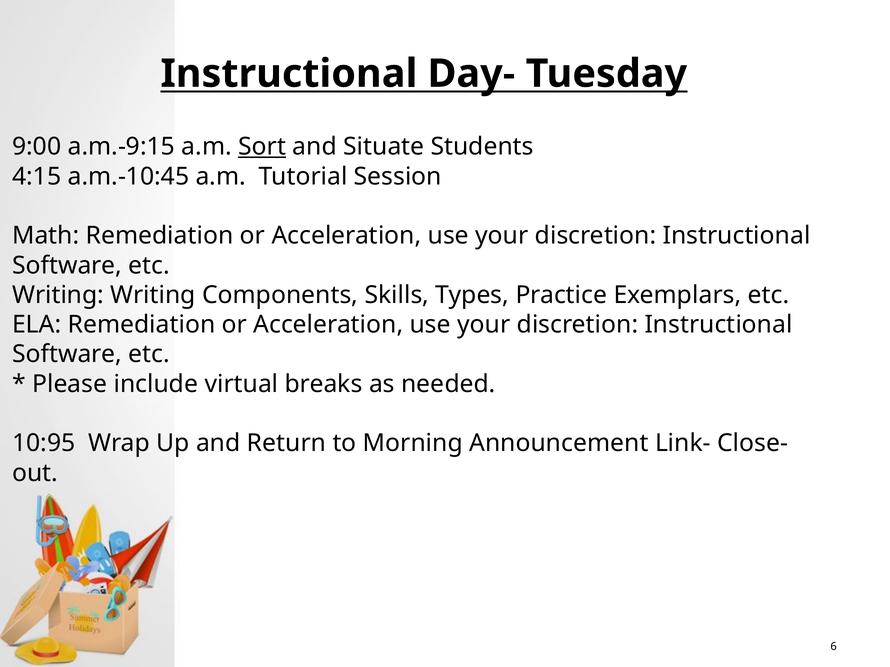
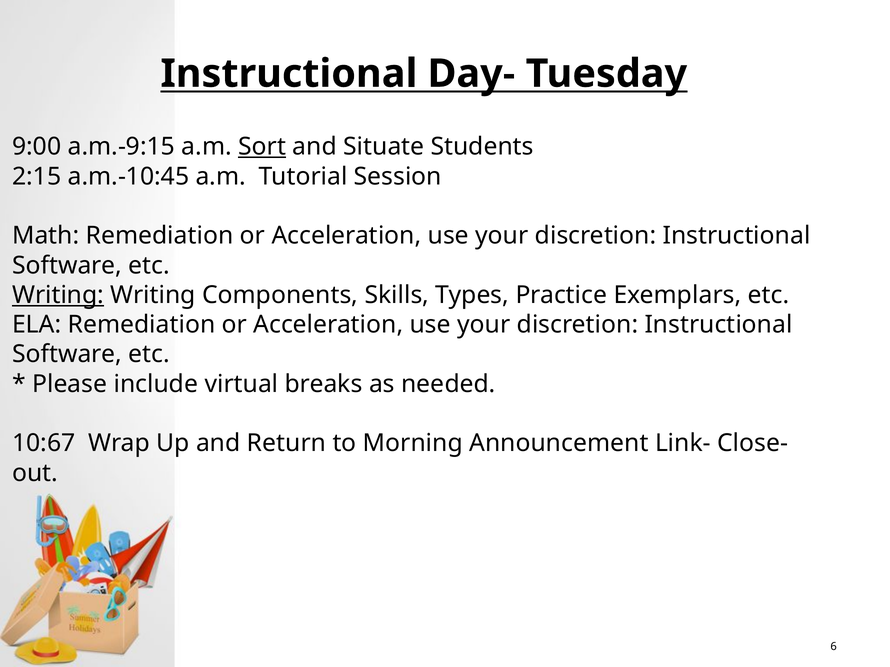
4:15: 4:15 -> 2:15
Writing at (58, 295) underline: none -> present
10:95: 10:95 -> 10:67
